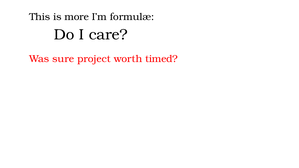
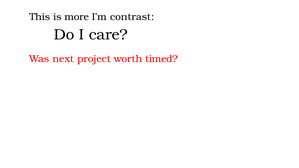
formulæ: formulæ -> contrast
sure: sure -> next
